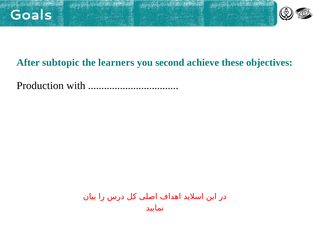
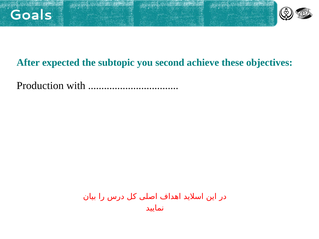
subtopic: subtopic -> expected
learners: learners -> subtopic
